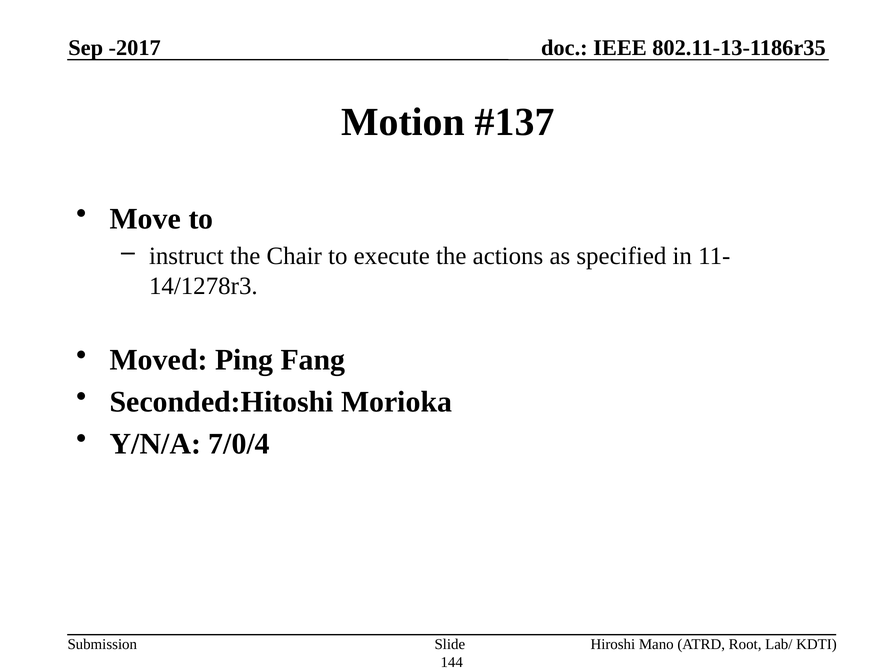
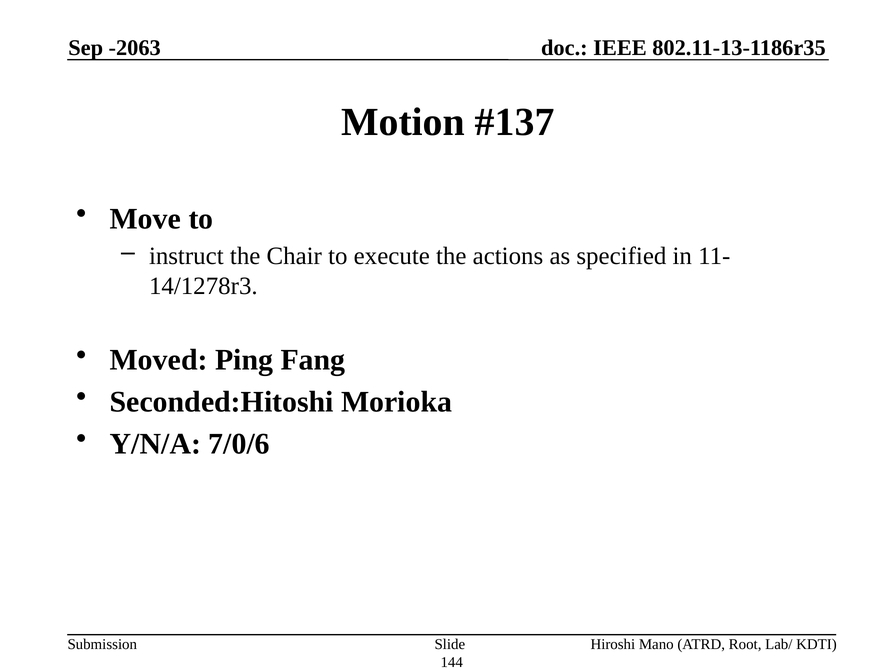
-2017: -2017 -> -2063
7/0/4: 7/0/4 -> 7/0/6
